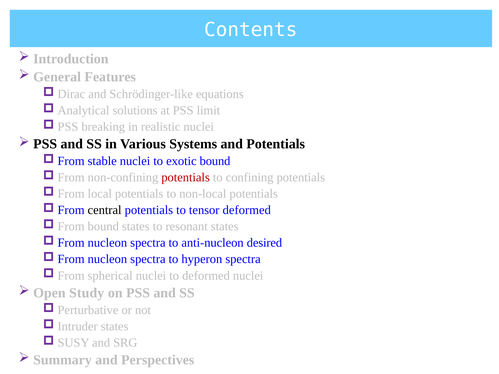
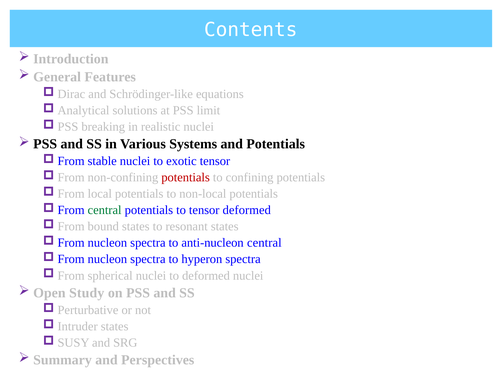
exotic bound: bound -> tensor
central at (105, 210) colour: black -> green
anti-nucleon desired: desired -> central
